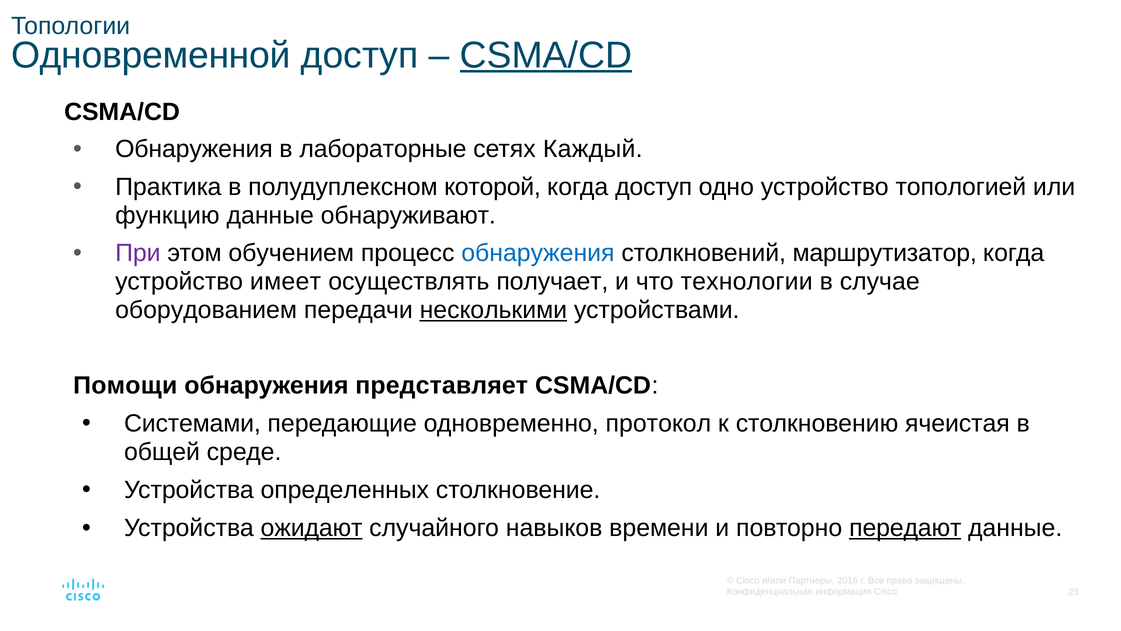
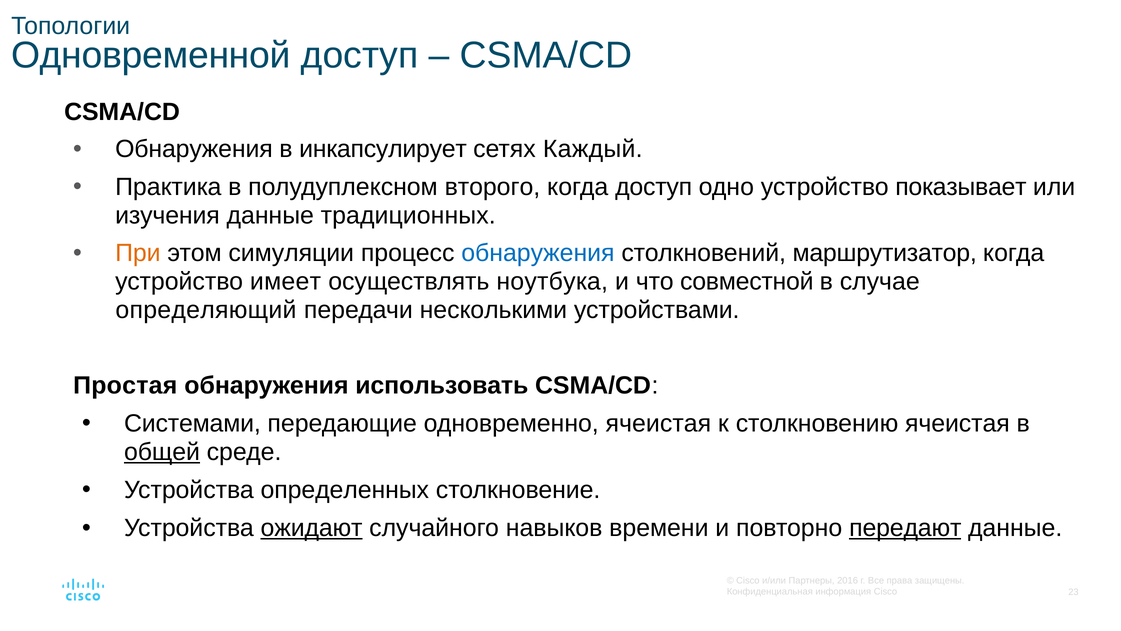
CSMA/CD at (546, 55) underline: present -> none
лабораторные: лабораторные -> инкапсулирует
которой: которой -> второго
топологией: топологией -> показывает
функцию: функцию -> изучения
обнаруживают: обнаруживают -> традиционных
При colour: purple -> orange
обучением: обучением -> симуляции
получает: получает -> ноутбука
технологии: технологии -> совместной
оборудованием: оборудованием -> определяющий
несколькими underline: present -> none
Помощи: Помощи -> Простая
представляет: представляет -> использовать
одновременно протокол: протокол -> ячеистая
общей underline: none -> present
